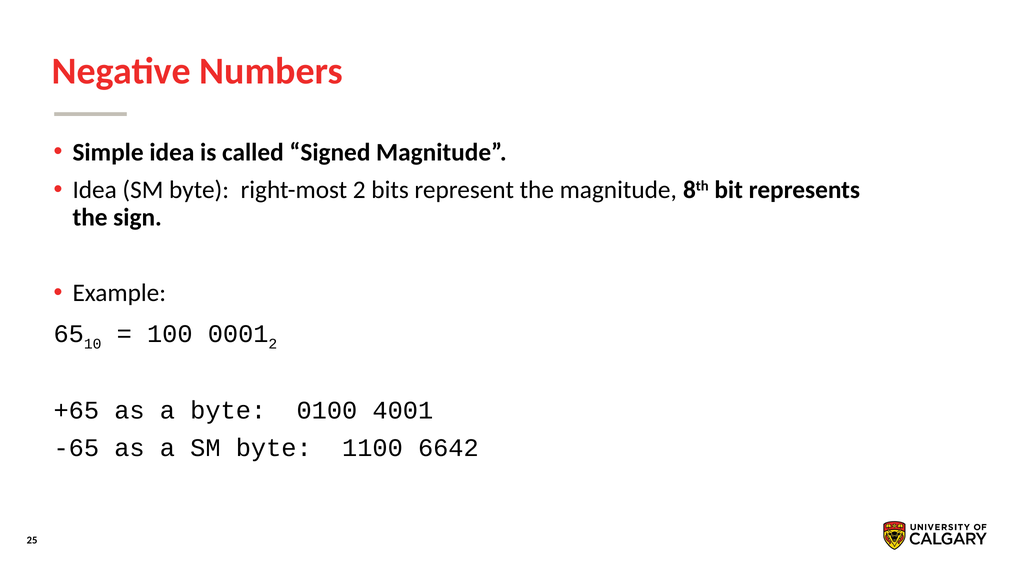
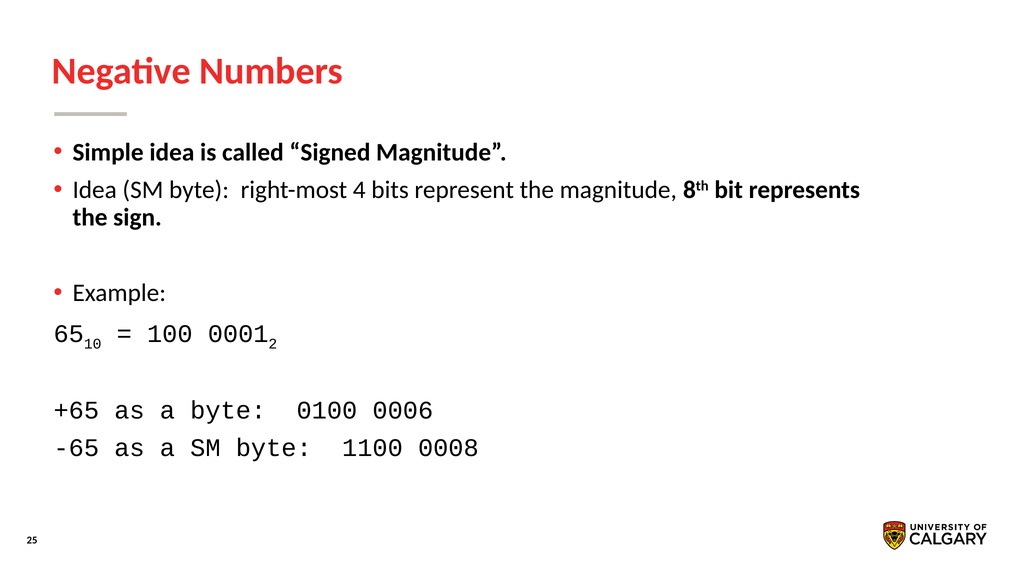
right-most 2: 2 -> 4
4001: 4001 -> 0006
6642: 6642 -> 0008
